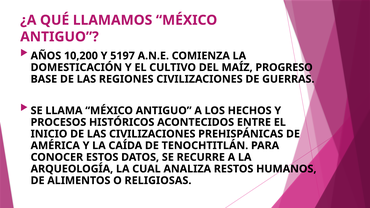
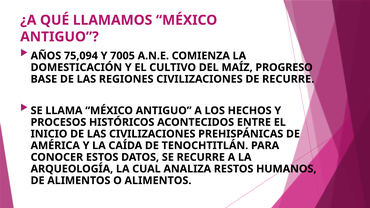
10,200: 10,200 -> 75,094
5197: 5197 -> 7005
DE GUERRAS: GUERRAS -> RECURRE
O RELIGIOSAS: RELIGIOSAS -> ALIMENTOS
